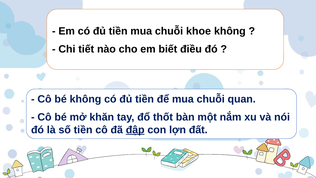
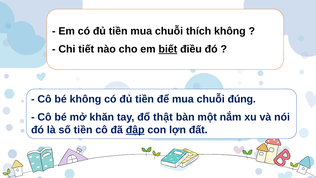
khoe: khoe -> thích
biết underline: none -> present
quan: quan -> đúng
thốt: thốt -> thật
